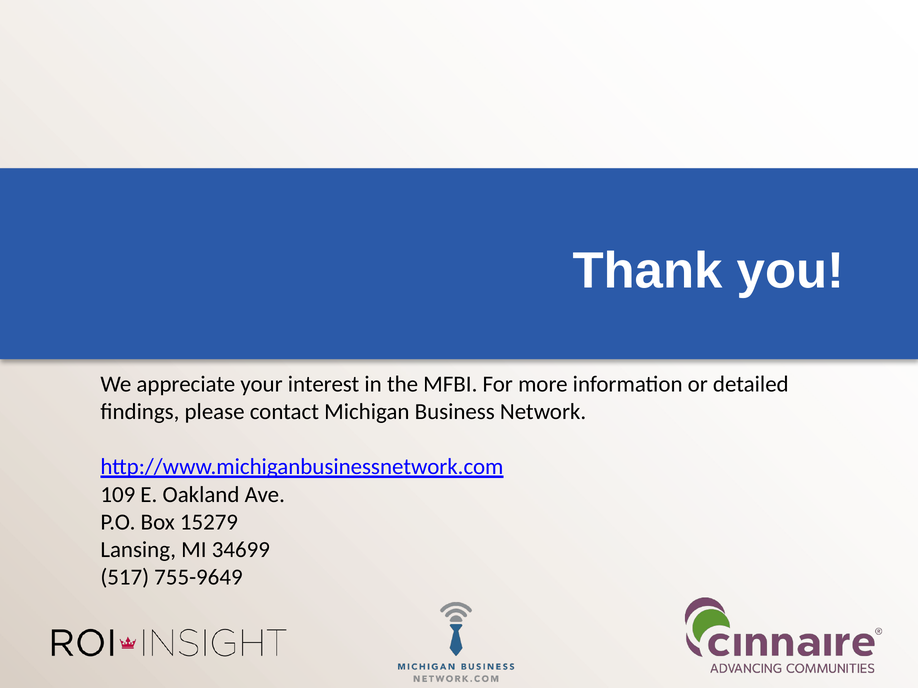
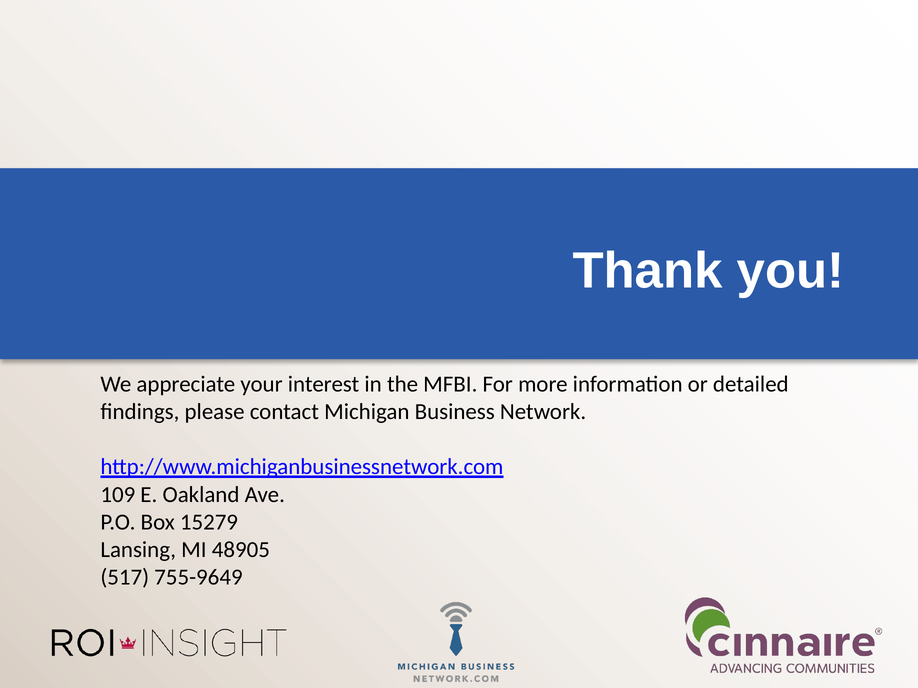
34699: 34699 -> 48905
